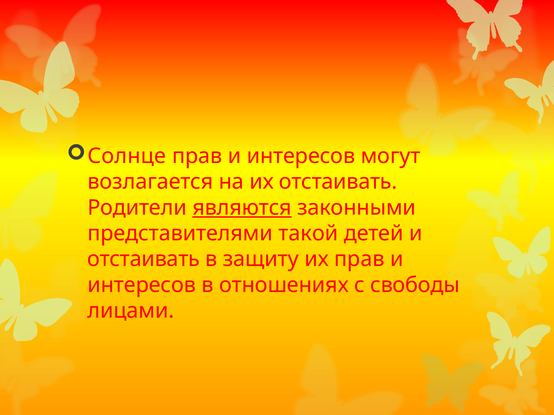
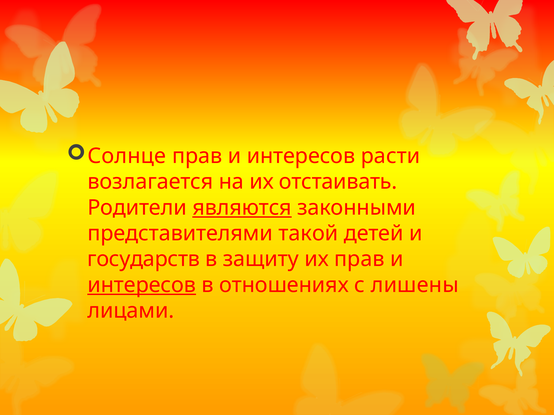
могут: могут -> расти
отстаивать at (144, 260): отстаивать -> государств
интересов at (142, 285) underline: none -> present
свободы: свободы -> лишены
